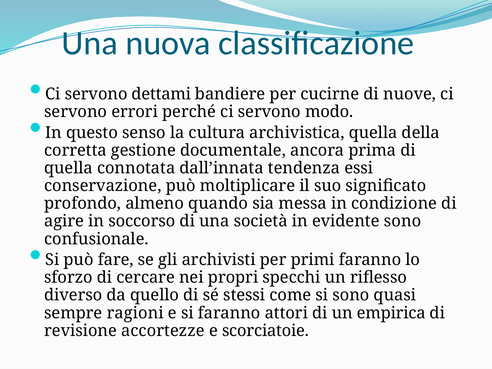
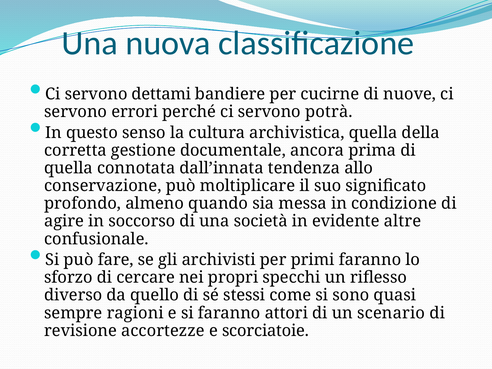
modo: modo -> potrà
essi: essi -> allo
evidente sono: sono -> altre
empirica: empirica -> scenario
